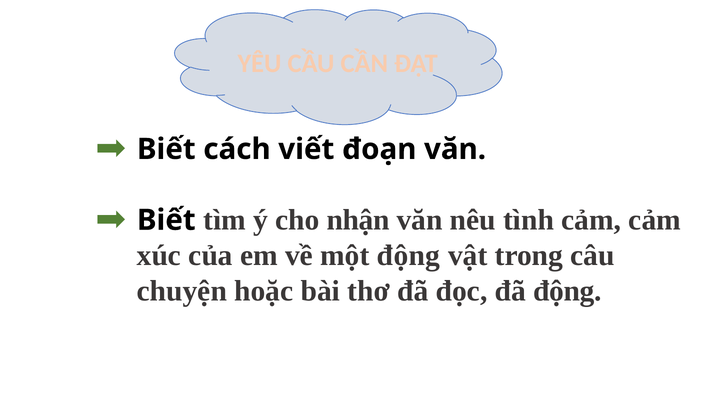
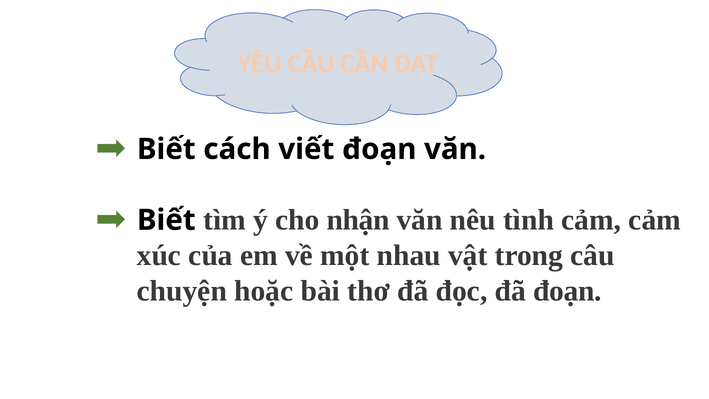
một động: động -> nhau
đã động: động -> đoạn
